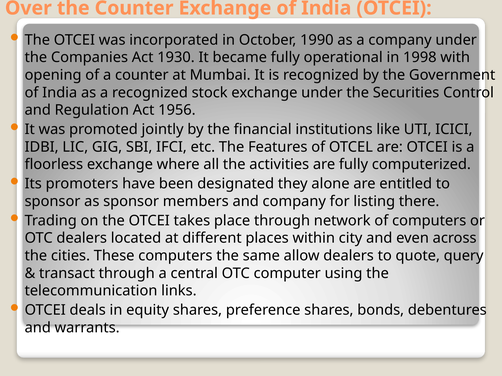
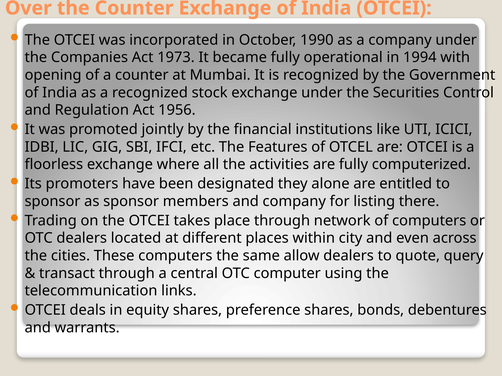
1930: 1930 -> 1973
1998: 1998 -> 1994
